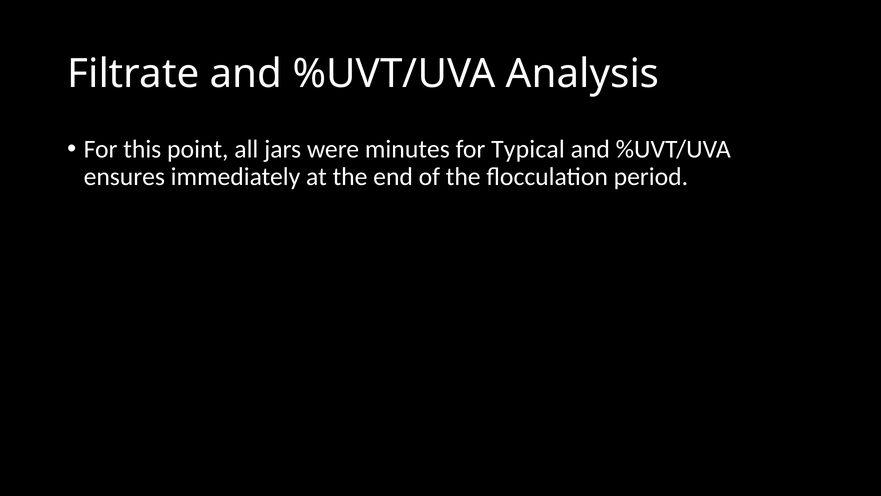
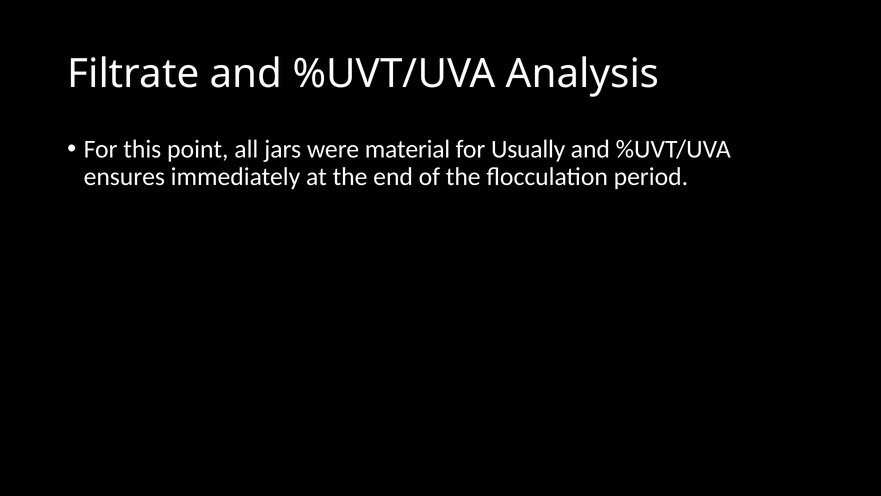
minutes: minutes -> material
Typical: Typical -> Usually
